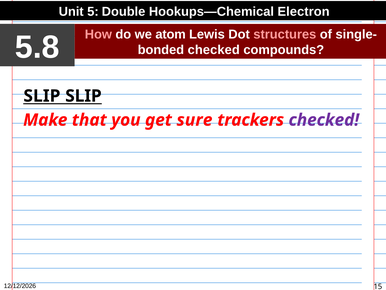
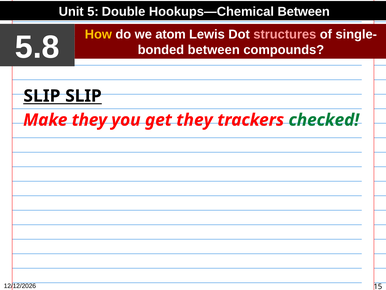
Hookups—Chemical Electron: Electron -> Between
How colour: pink -> yellow
checked at (214, 50): checked -> between
Make that: that -> they
get sure: sure -> they
checked at (324, 120) colour: purple -> green
